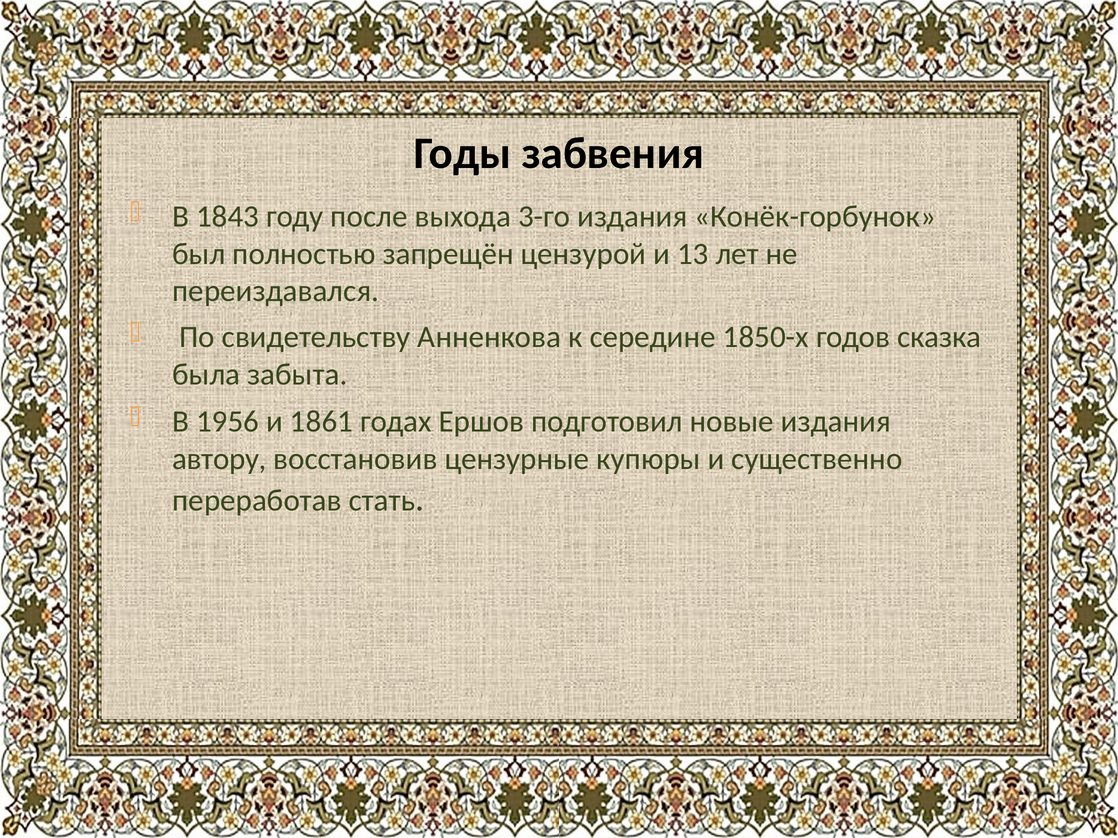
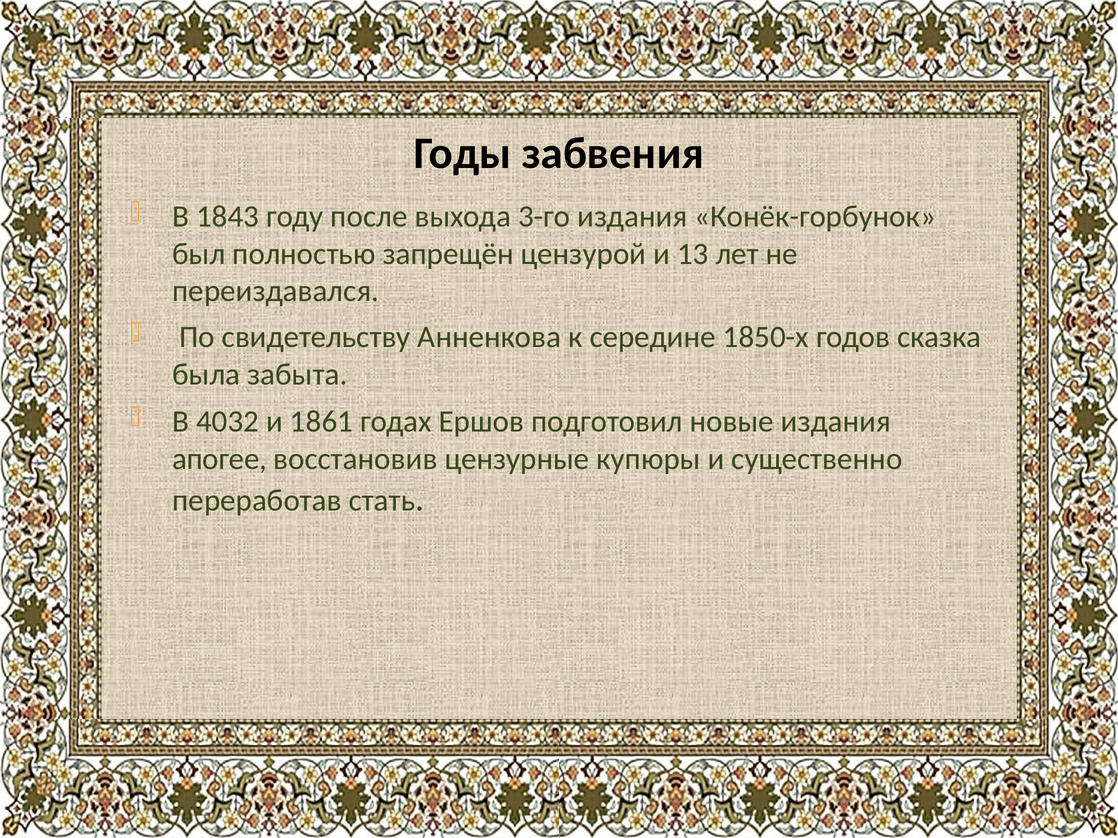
1956: 1956 -> 4032
автору: автору -> апогее
